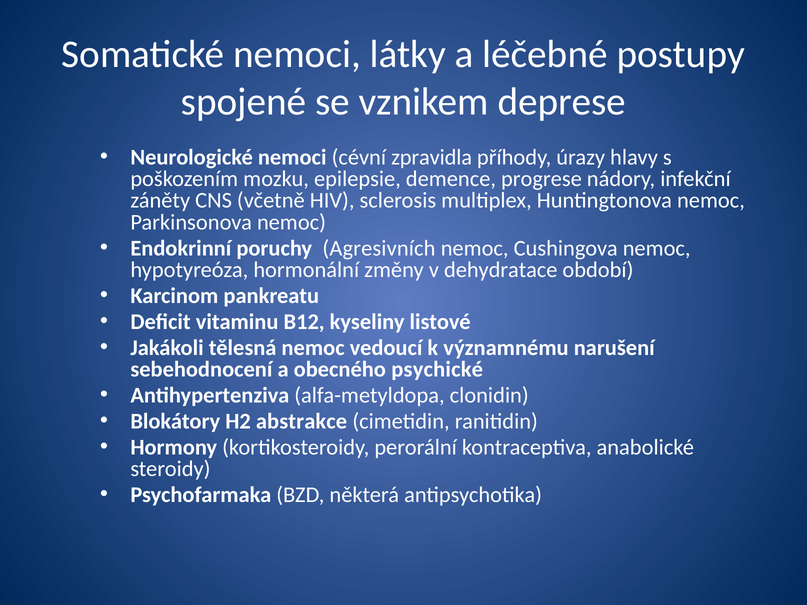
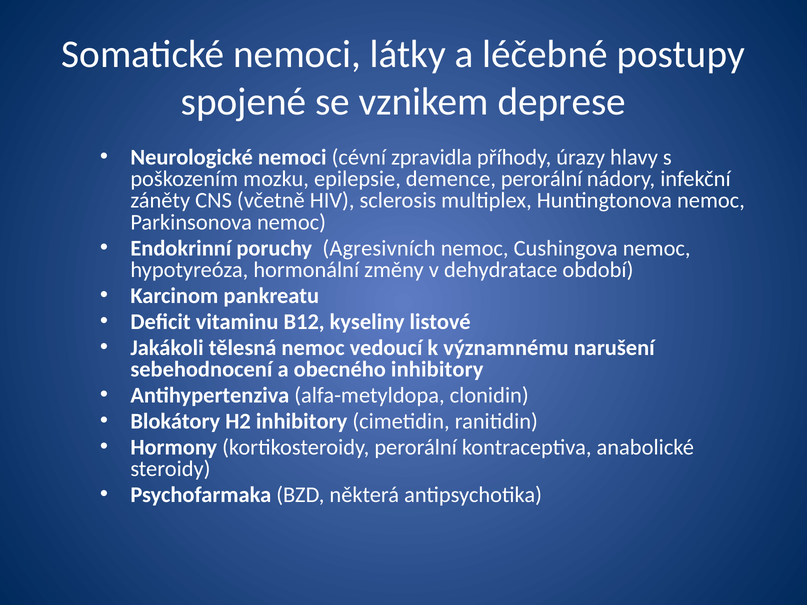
demence progrese: progrese -> perorální
obecného psychické: psychické -> inhibitory
H2 abstrakce: abstrakce -> inhibitory
